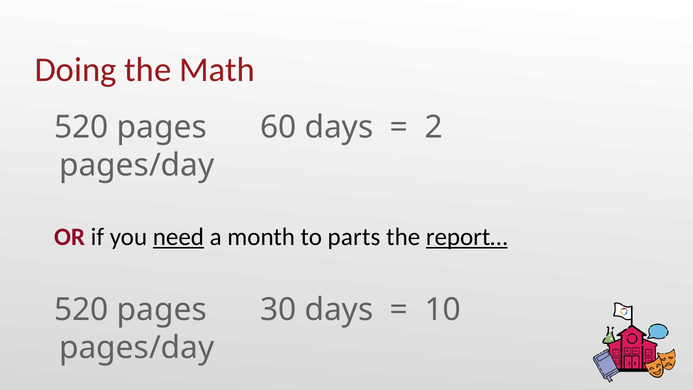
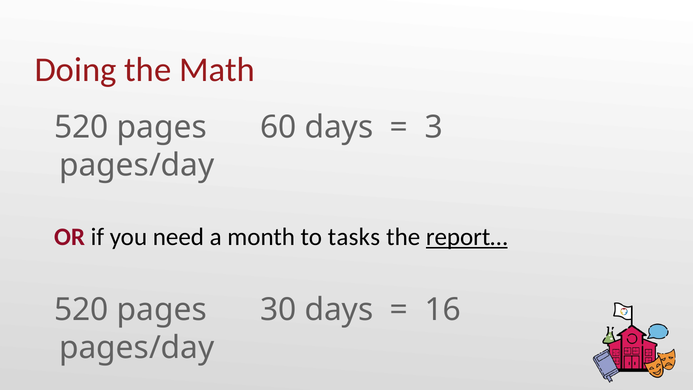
2: 2 -> 3
need underline: present -> none
parts: parts -> tasks
10: 10 -> 16
